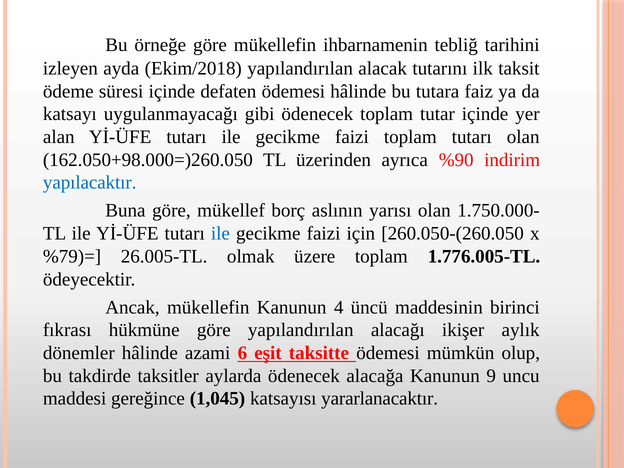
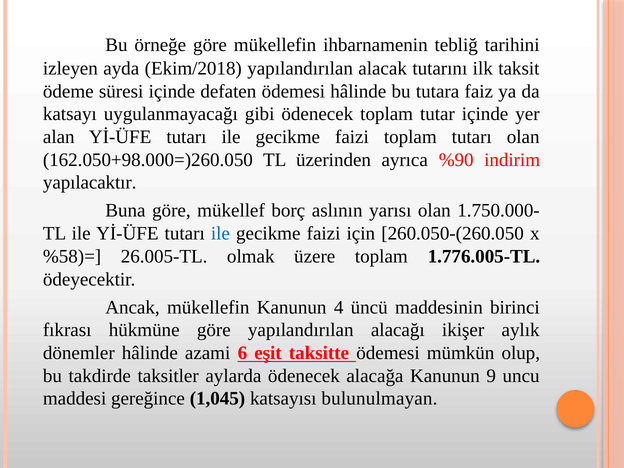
yapılacaktır colour: blue -> black
%79)=: %79)= -> %58)=
yararlanacaktır: yararlanacaktır -> bulunulmayan
